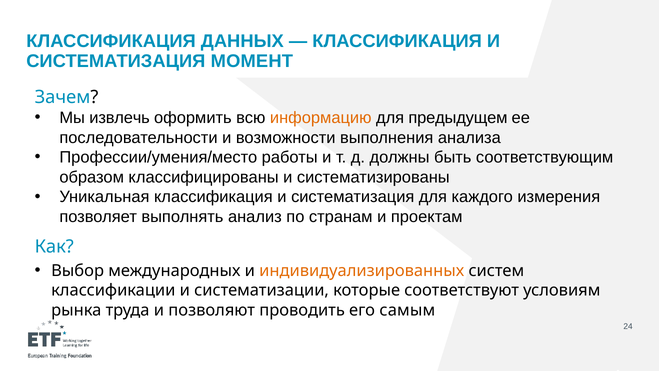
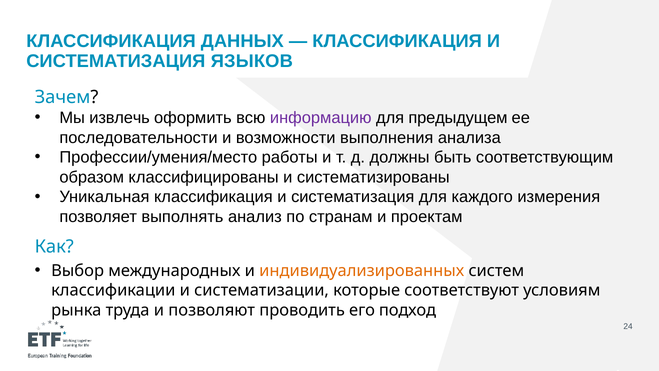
МОМЕНТ: МОМЕНТ -> ЯЗЫКОВ
информацию colour: orange -> purple
самым: самым -> подход
